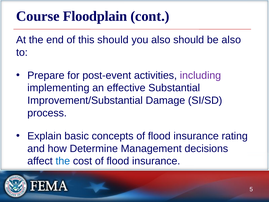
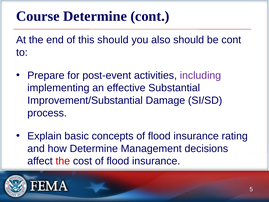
Course Floodplain: Floodplain -> Determine
be also: also -> cont
the at (63, 161) colour: blue -> red
